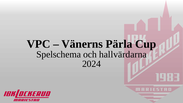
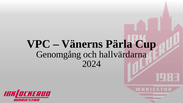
Spelschema: Spelschema -> Genomgång
